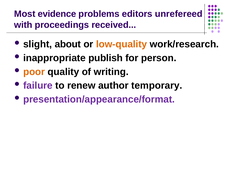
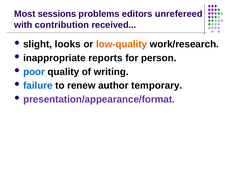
evidence: evidence -> sessions
proceedings: proceedings -> contribution
about: about -> looks
publish: publish -> reports
poor colour: orange -> blue
failure colour: purple -> blue
